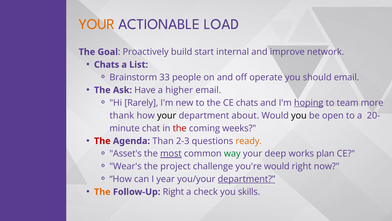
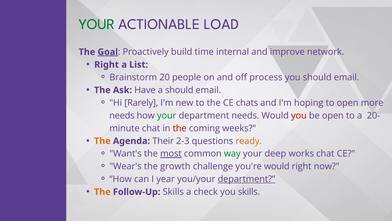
YOUR at (97, 24) colour: orange -> green
Goal underline: none -> present
start: start -> time
Chats at (107, 65): Chats -> Right
33: 33 -> 20
operate: operate -> process
a higher: higher -> should
hoping underline: present -> none
to team: team -> open
thank at (122, 115): thank -> needs
your at (167, 115) colour: black -> green
department about: about -> needs
you at (299, 115) colour: black -> red
The at (102, 141) colour: red -> orange
Than: Than -> Their
Asset's: Asset's -> Want's
works plan: plan -> chat
project: project -> growth
Follow-Up Right: Right -> Skills
